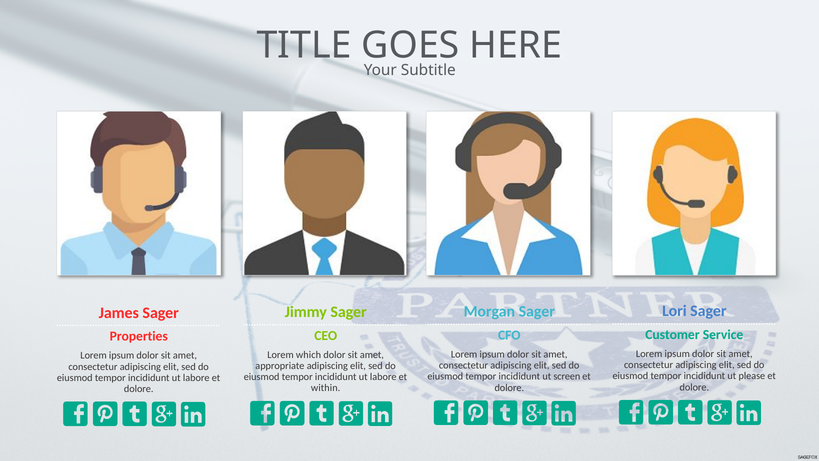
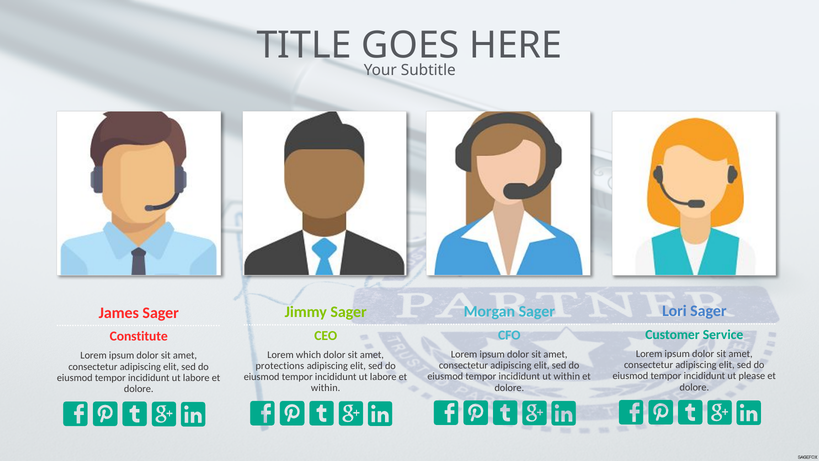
Properties: Properties -> Constitute
appropriate: appropriate -> protections
ut screen: screen -> within
